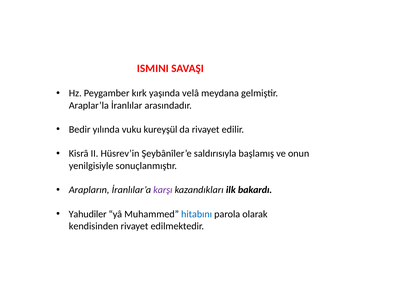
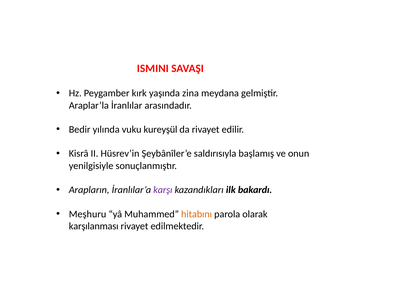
velâ: velâ -> zina
Yahudiler: Yahudiler -> Meşhuru
hitabını colour: blue -> orange
kendisinden: kendisinden -> karşılanması
